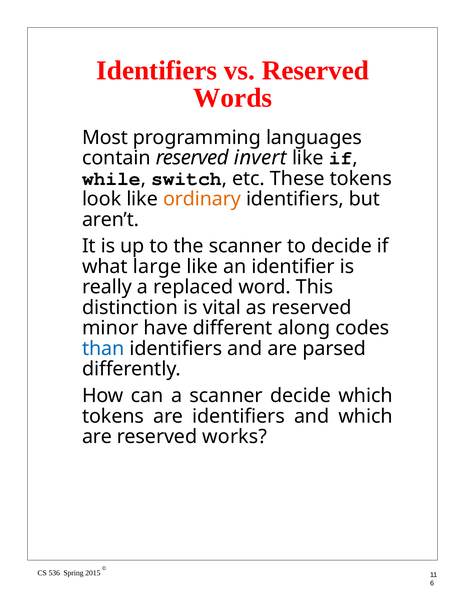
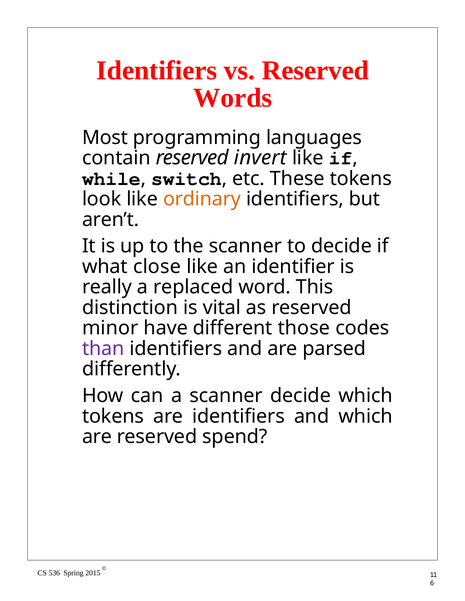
large: large -> close
along: along -> those
than colour: blue -> purple
works: works -> spend
